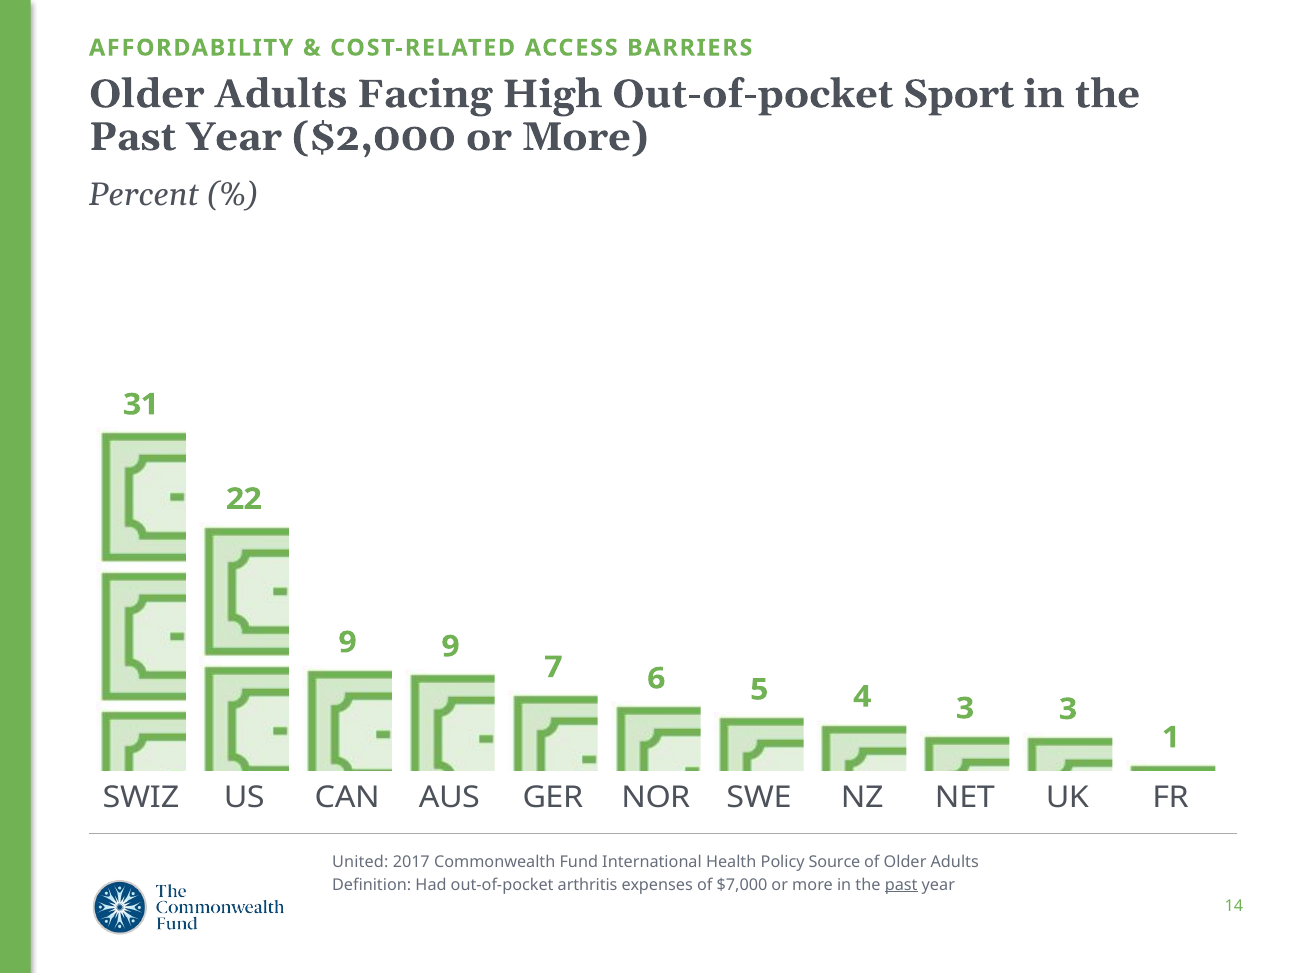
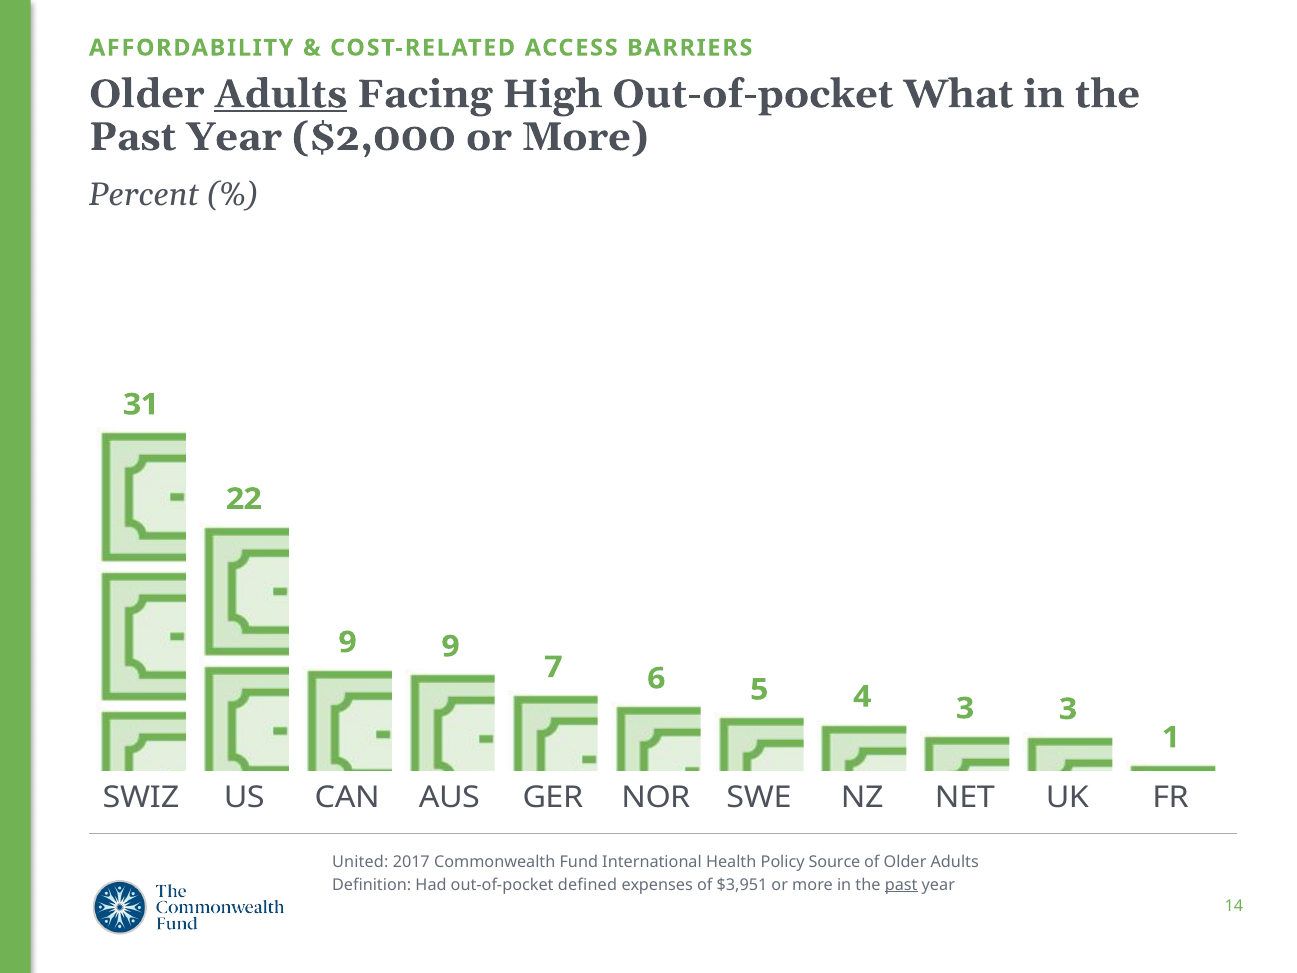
Adults at (281, 94) underline: none -> present
Sport: Sport -> What
arthritis: arthritis -> defined
$7,000: $7,000 -> $3,951
